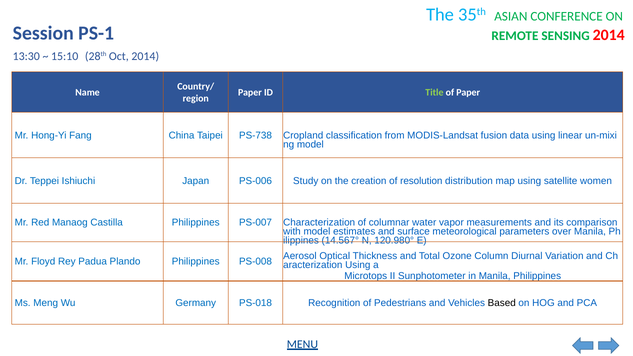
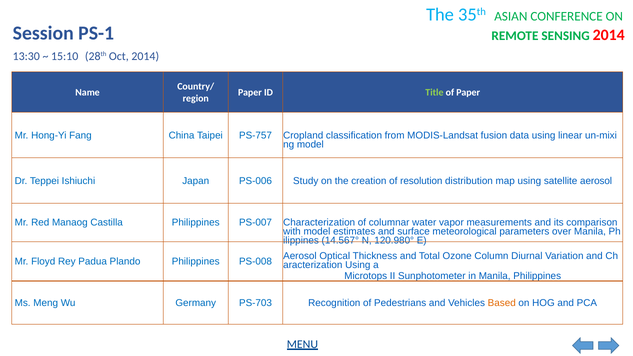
PS-738: PS-738 -> PS-757
satellite women: women -> aerosol
PS-018: PS-018 -> PS-703
Based colour: black -> orange
